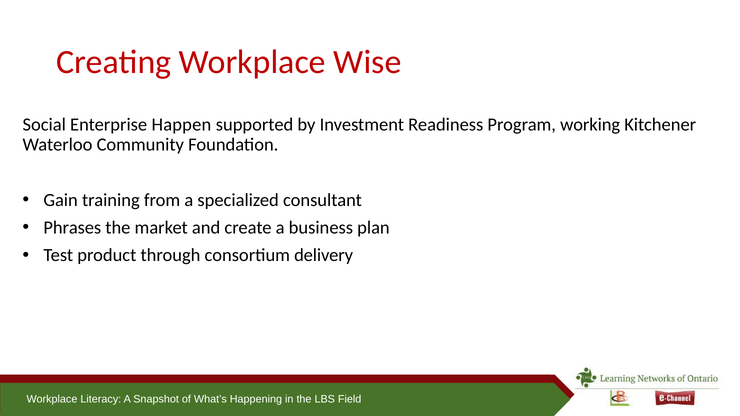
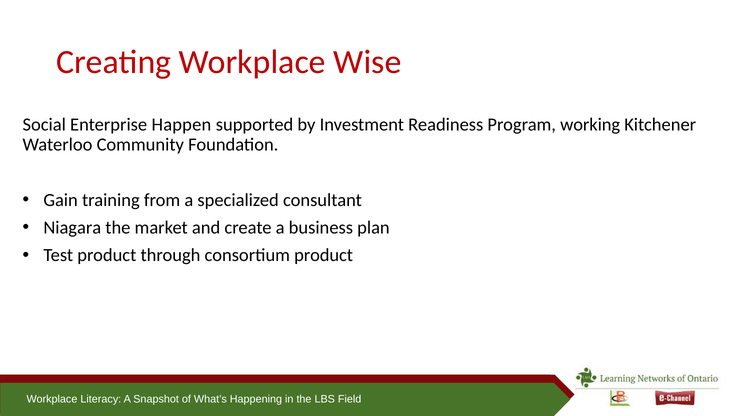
Phrases: Phrases -> Niagara
consortium delivery: delivery -> product
